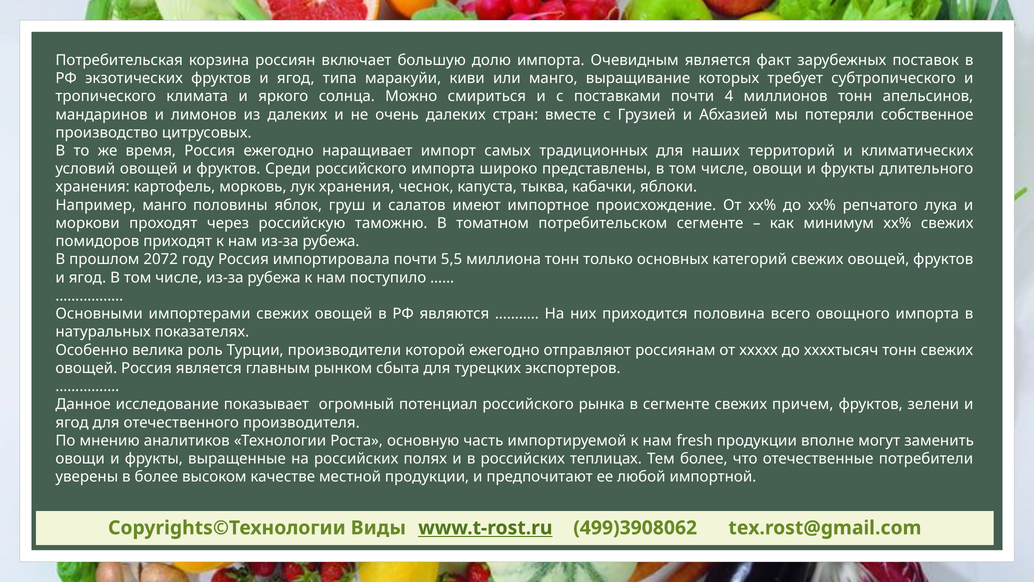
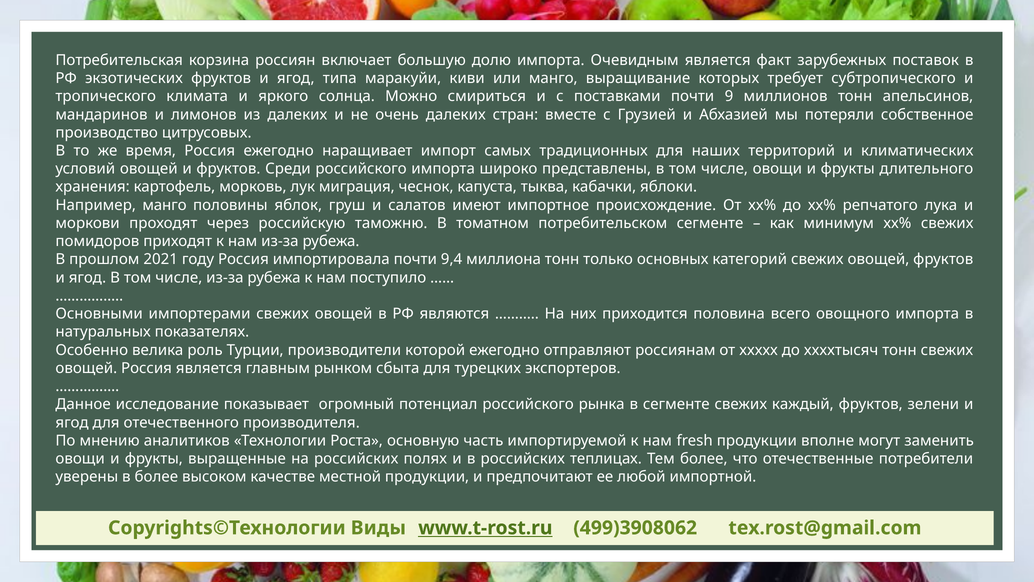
4: 4 -> 9
лук хранения: хранения -> миграция
2072: 2072 -> 2021
5,5: 5,5 -> 9,4
причем: причем -> каждый
